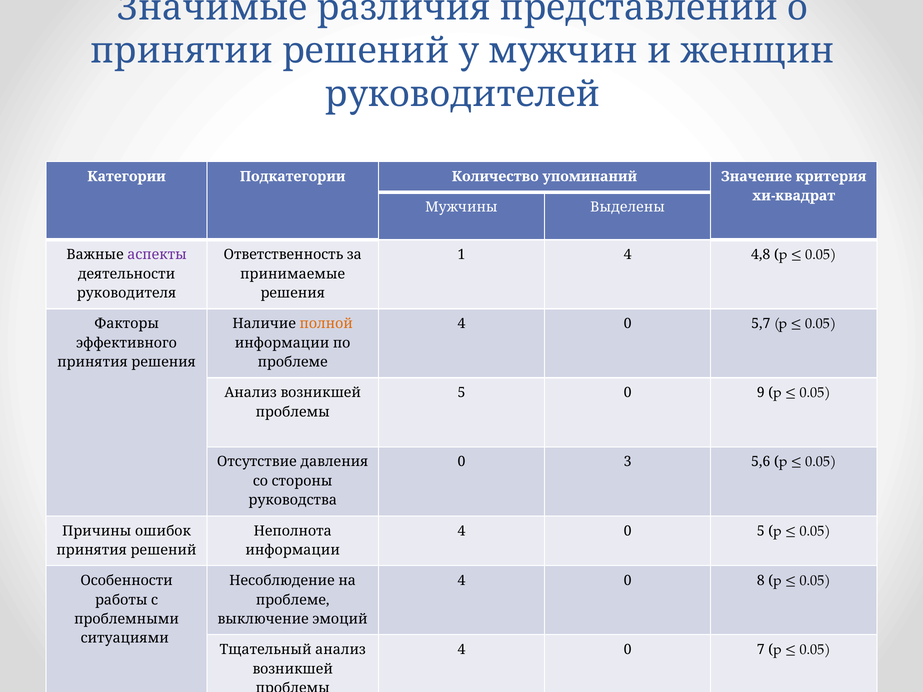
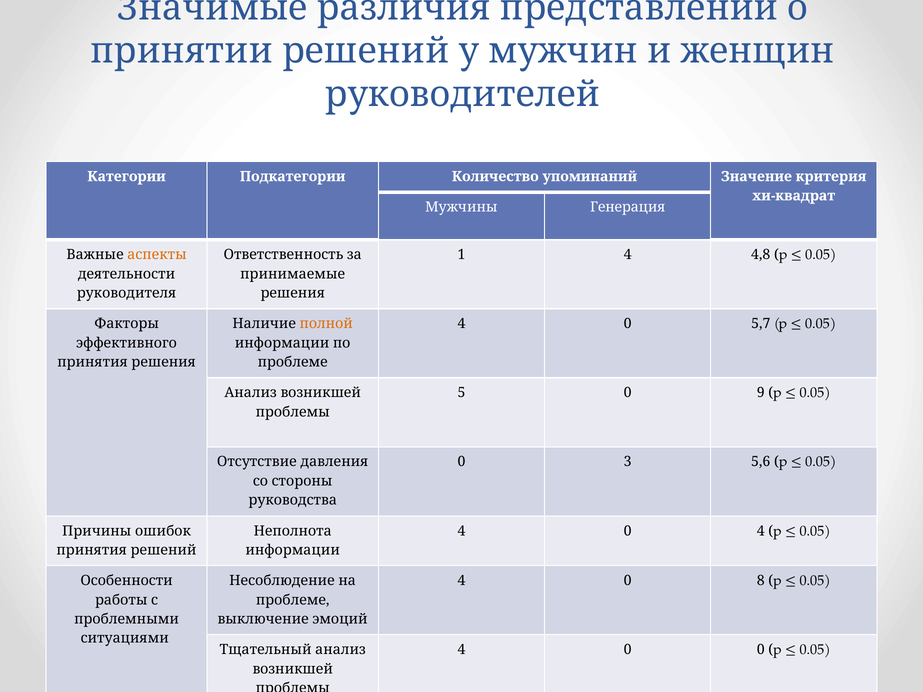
Выделены: Выделены -> Генерация
аспекты colour: purple -> orange
0 5: 5 -> 4
0 7: 7 -> 0
